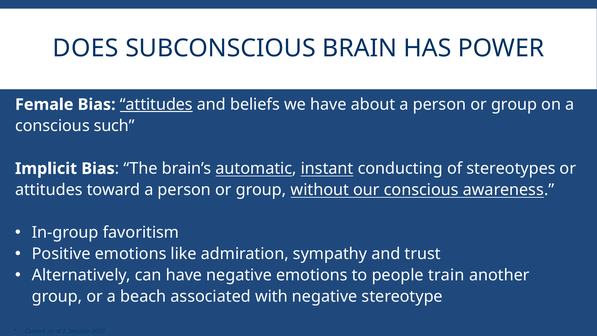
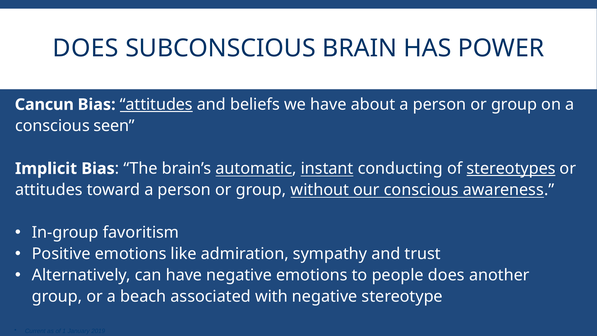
Female: Female -> Cancun
such: such -> seen
stereotypes underline: none -> present
people train: train -> does
